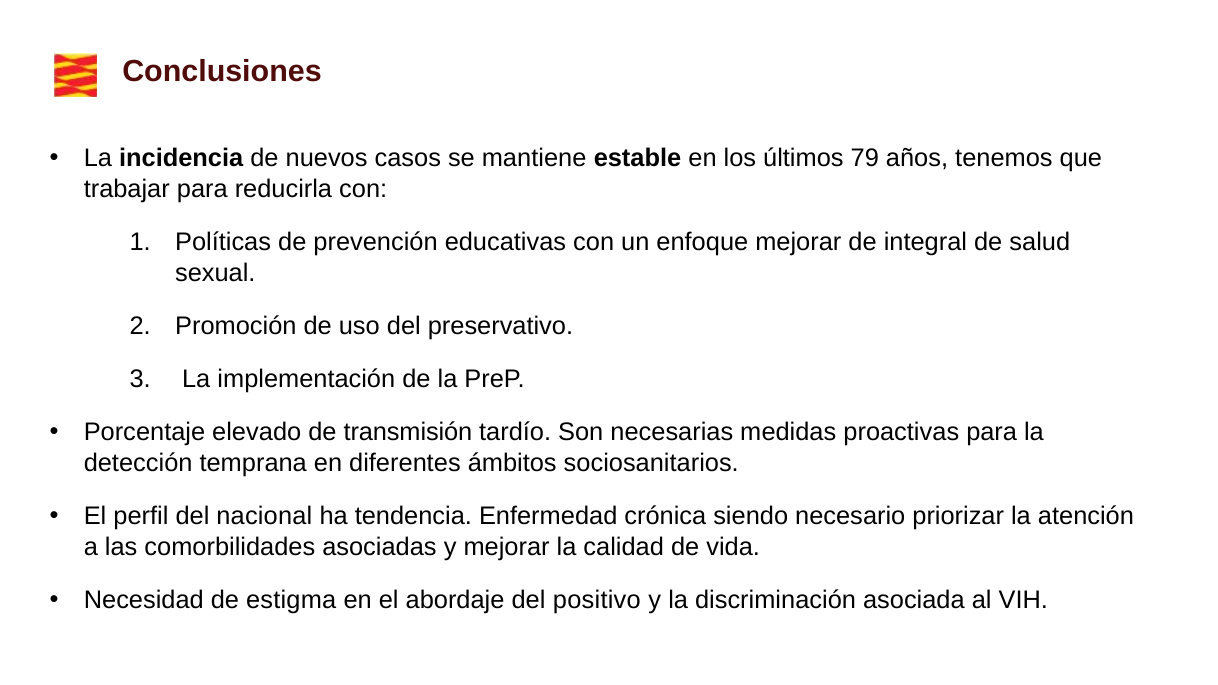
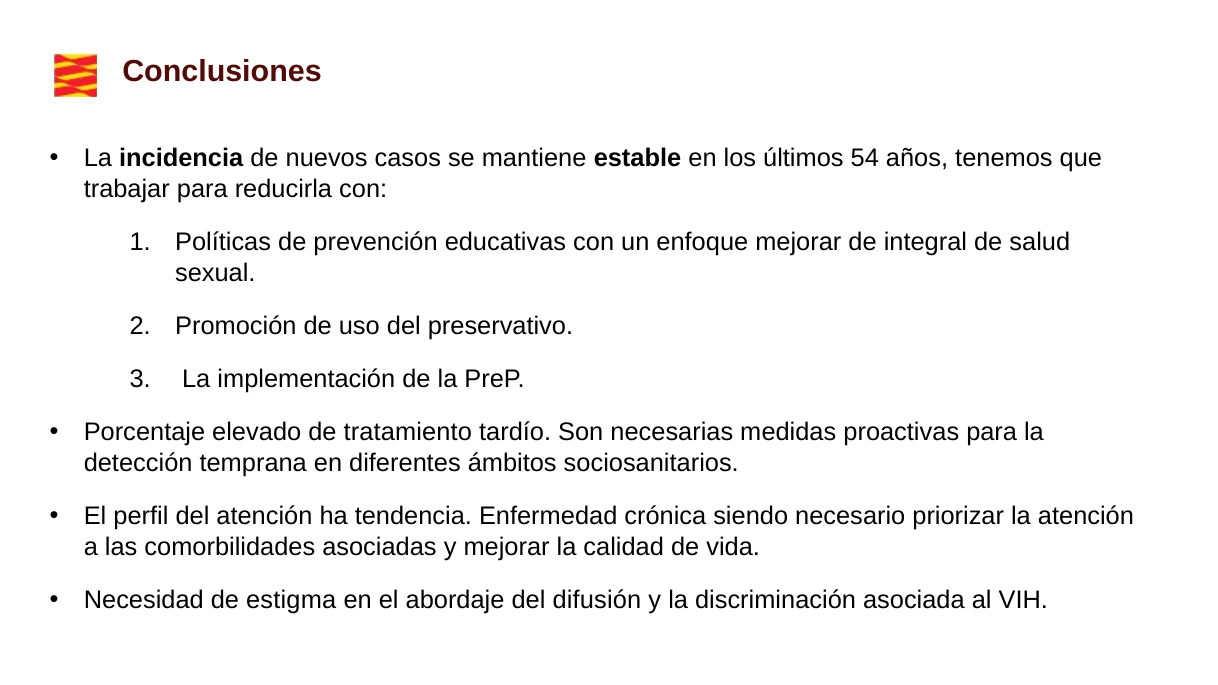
79: 79 -> 54
transmisión: transmisión -> tratamiento
del nacional: nacional -> atención
positivo: positivo -> difusión
